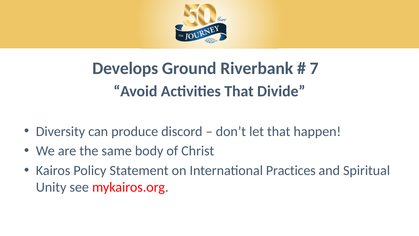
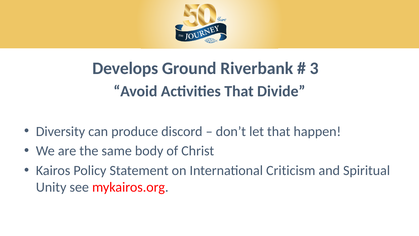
7: 7 -> 3
Practices: Practices -> Criticism
